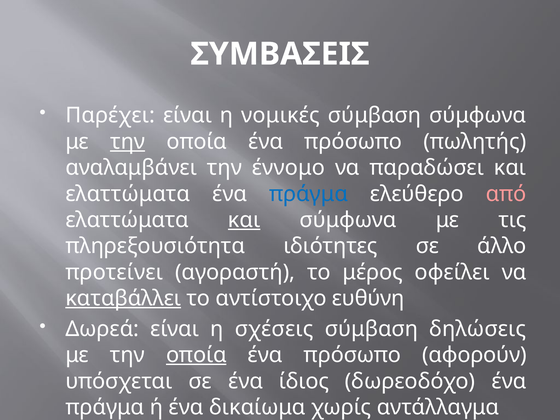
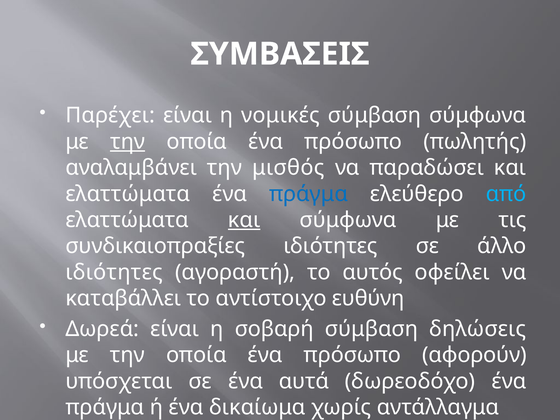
έννομο: έννομο -> μισθός
από colour: pink -> light blue
πληρεξουσιότητα: πληρεξουσιότητα -> συνδικαιοπραξίες
προτείνει at (114, 272): προτείνει -> ιδιότητες
μέρος: μέρος -> αυτός
καταβάλλει underline: present -> none
σχέσεις: σχέσεις -> σοβαρή
οποία at (196, 355) underline: present -> none
ίδιος: ίδιος -> αυτά
